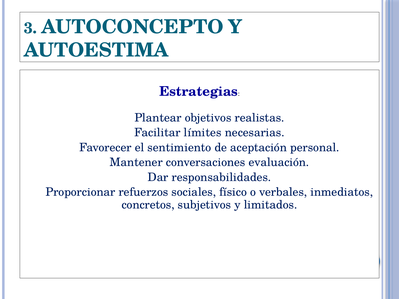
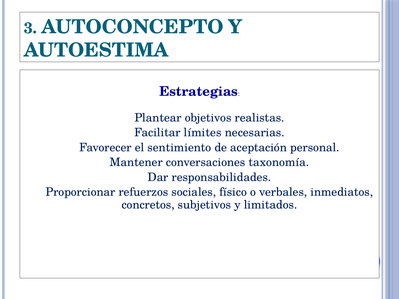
evaluación: evaluación -> taxonomía
